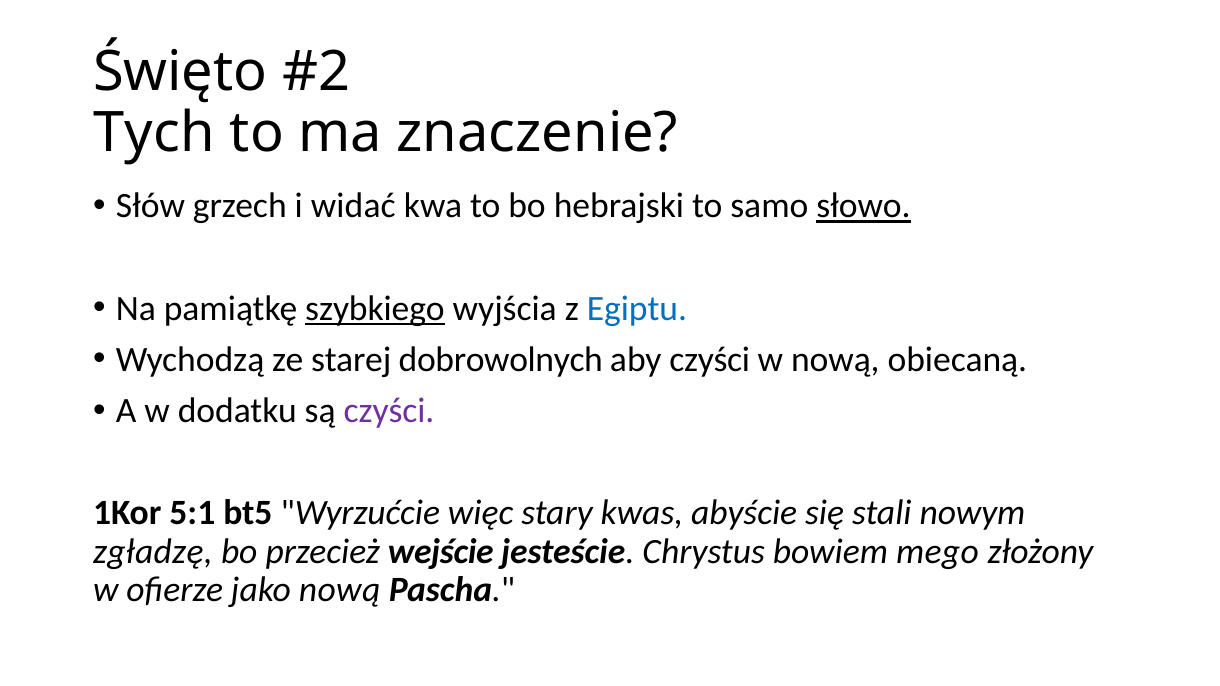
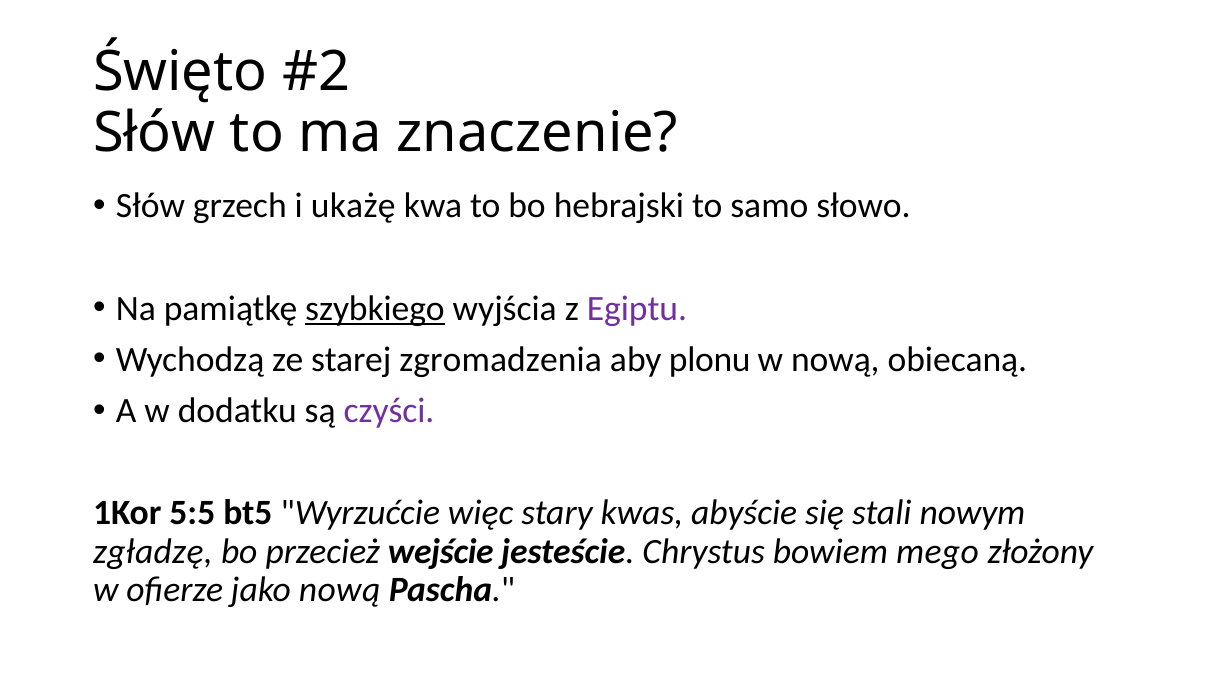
Tych at (154, 133): Tych -> Słów
widać: widać -> ukażę
słowo underline: present -> none
Egiptu colour: blue -> purple
dobrowolnych: dobrowolnych -> zgromadzenia
aby czyści: czyści -> plonu
5:1: 5:1 -> 5:5
